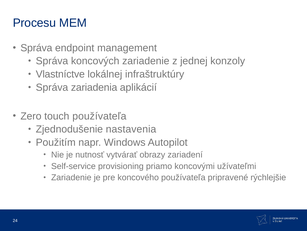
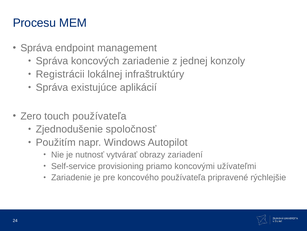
Vlastníctve: Vlastníctve -> Registrácii
zariadenia: zariadenia -> existujúce
nastavenia: nastavenia -> spoločnosť
